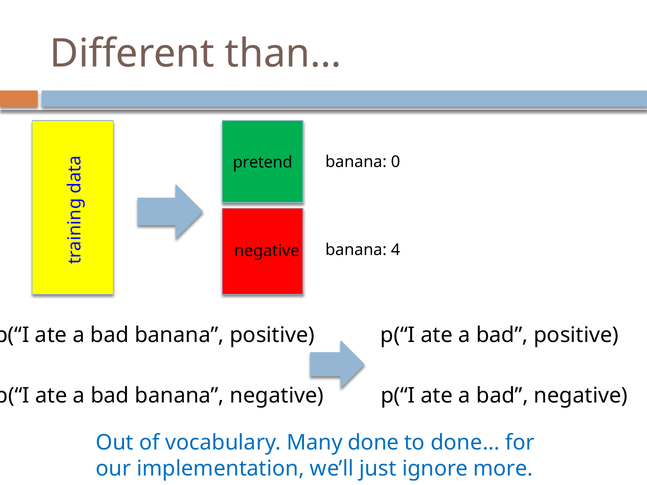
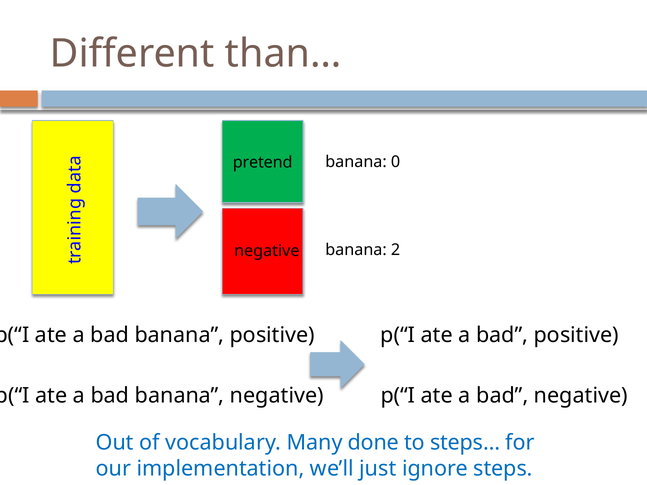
4: 4 -> 2
done…: done… -> steps…
more: more -> steps
